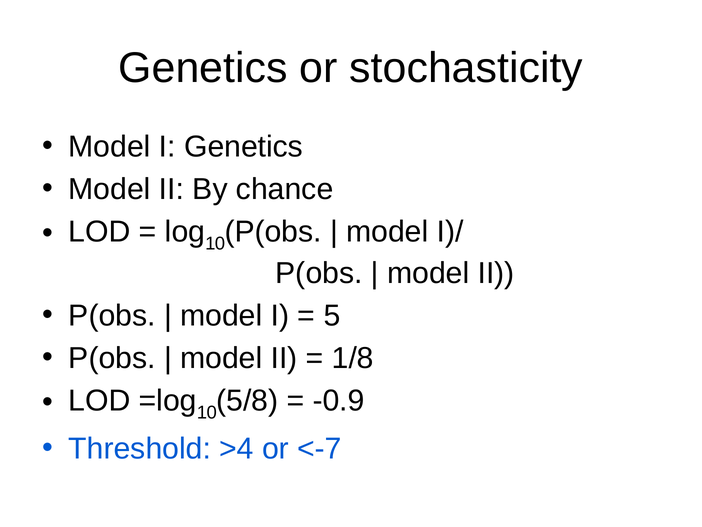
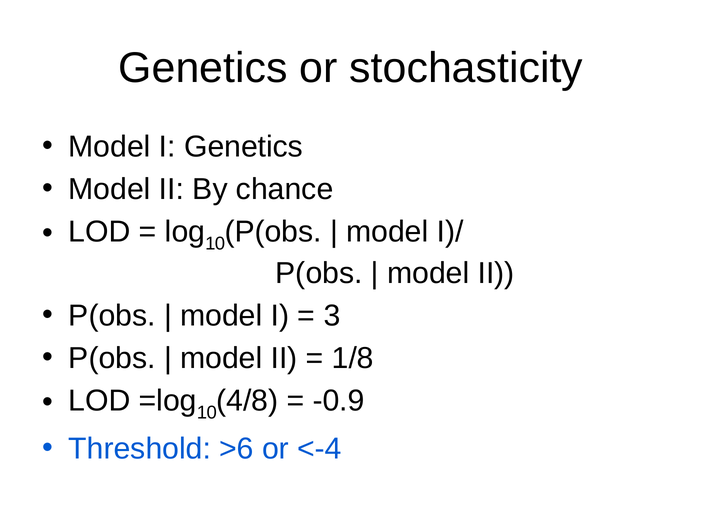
5: 5 -> 3
5/8: 5/8 -> 4/8
>4: >4 -> >6
<-7: <-7 -> <-4
